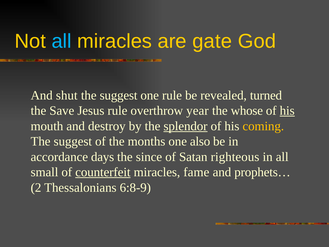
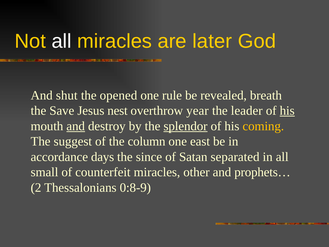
all at (62, 41) colour: light blue -> white
gate: gate -> later
suggest at (119, 95): suggest -> opened
turned: turned -> breath
Jesus rule: rule -> nest
whose: whose -> leader
and at (76, 126) underline: none -> present
months: months -> column
also: also -> east
righteous: righteous -> separated
counterfeit underline: present -> none
fame: fame -> other
6:8-9: 6:8-9 -> 0:8-9
